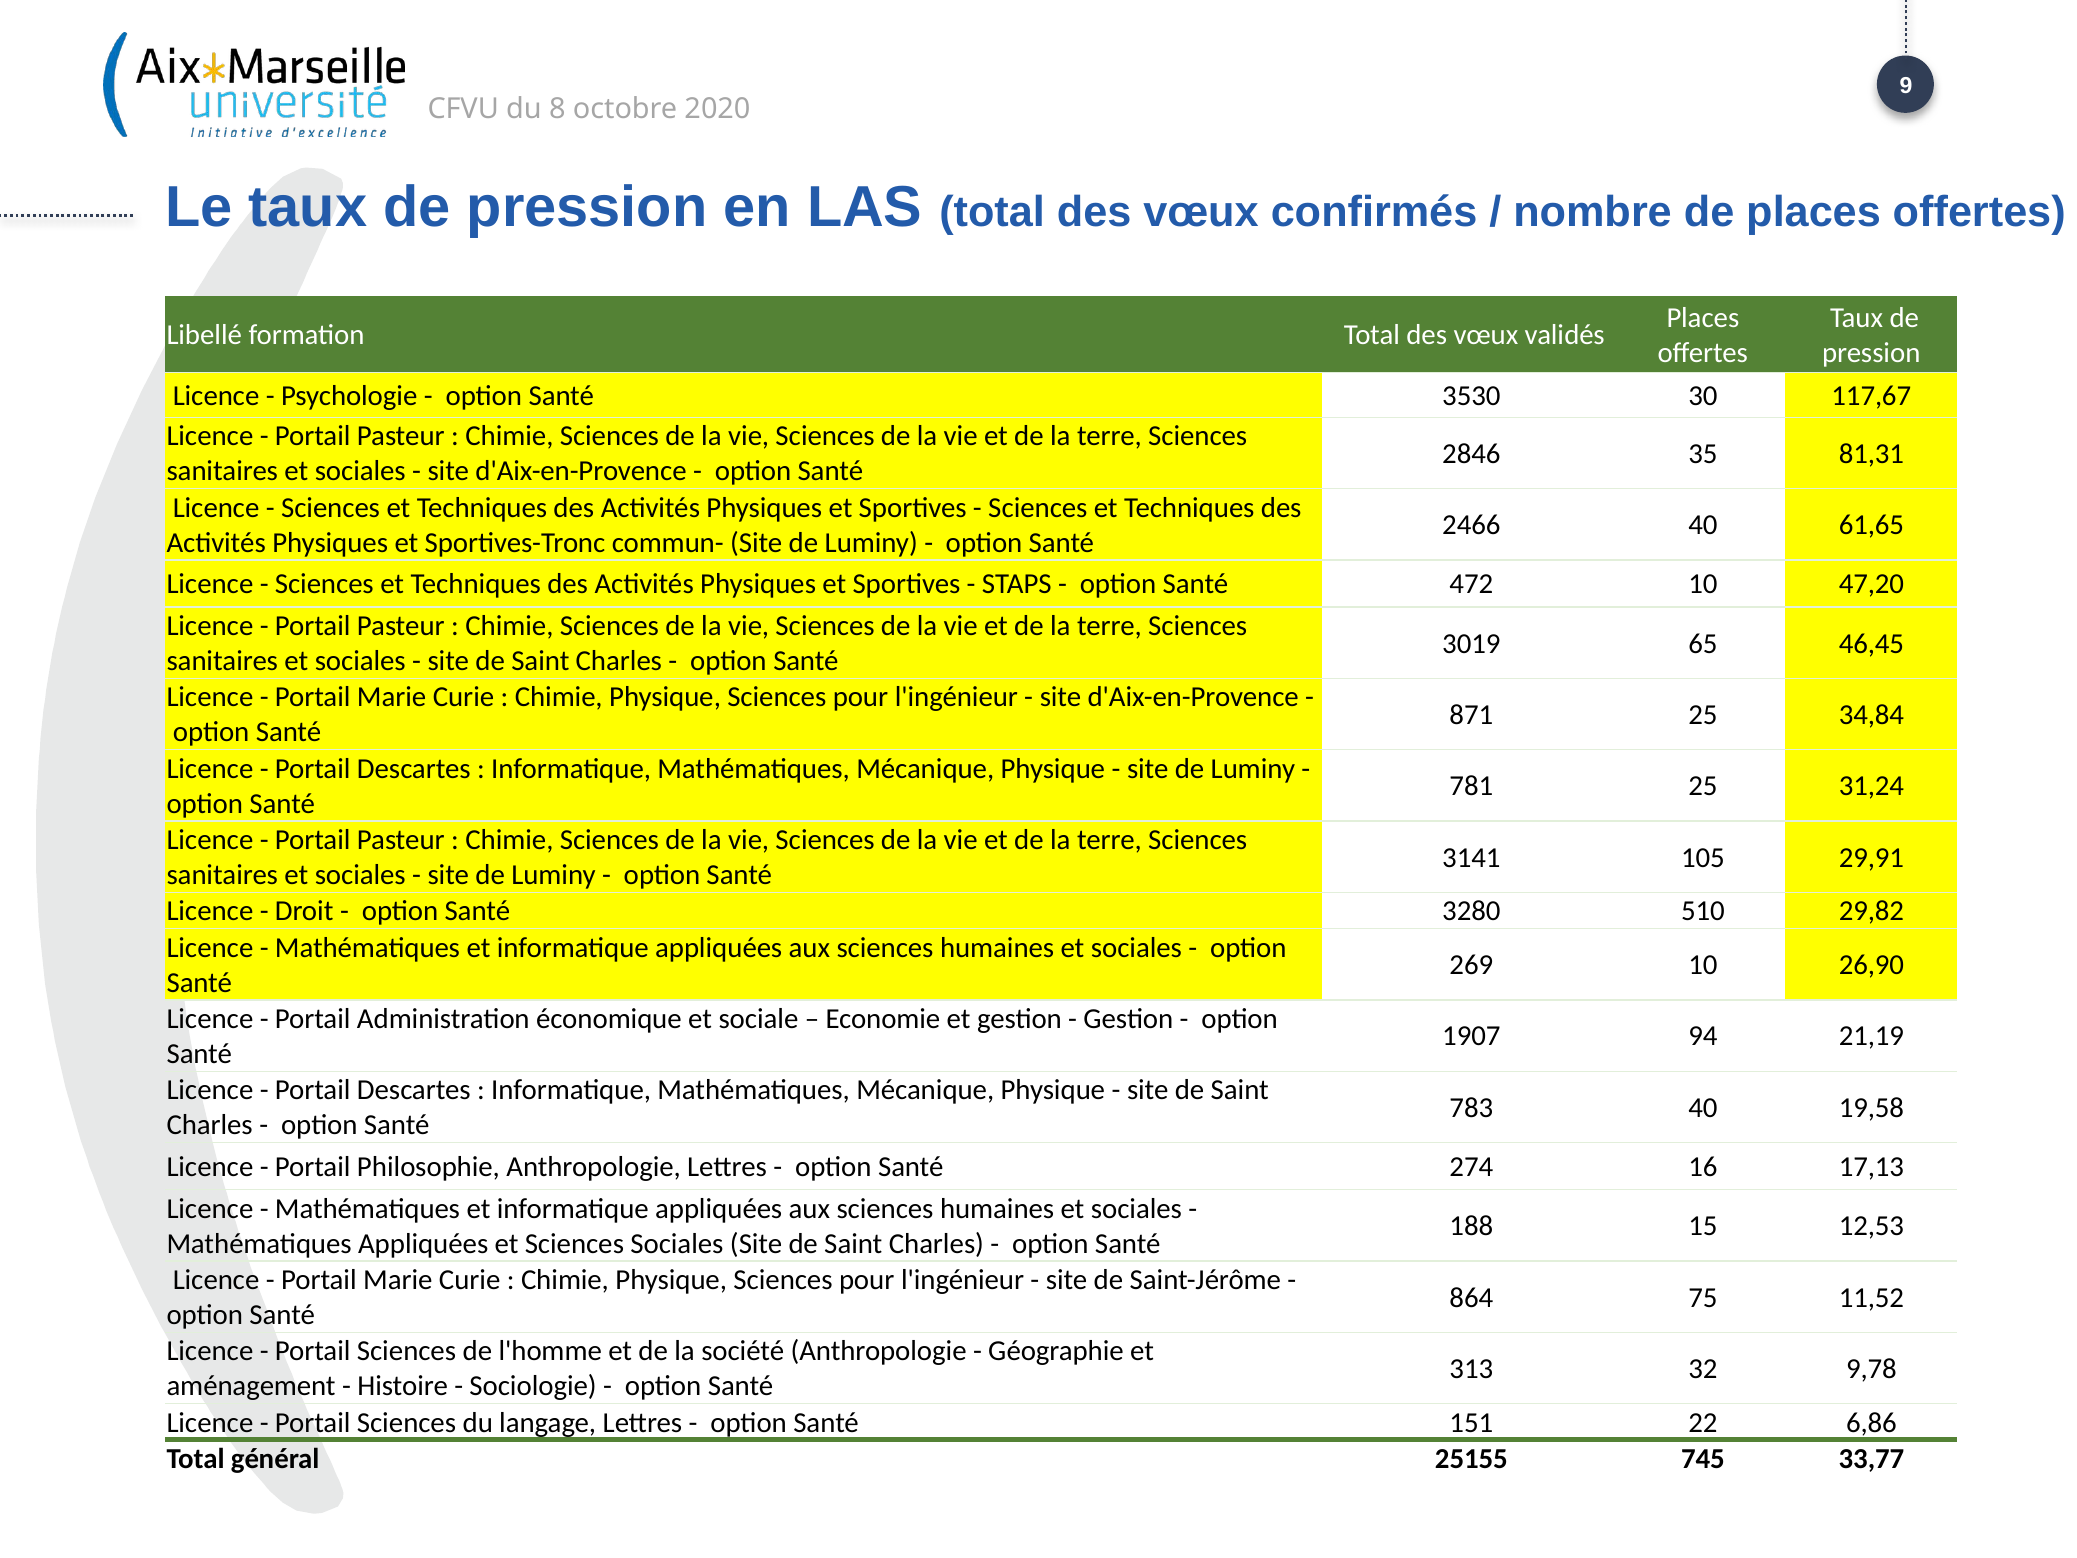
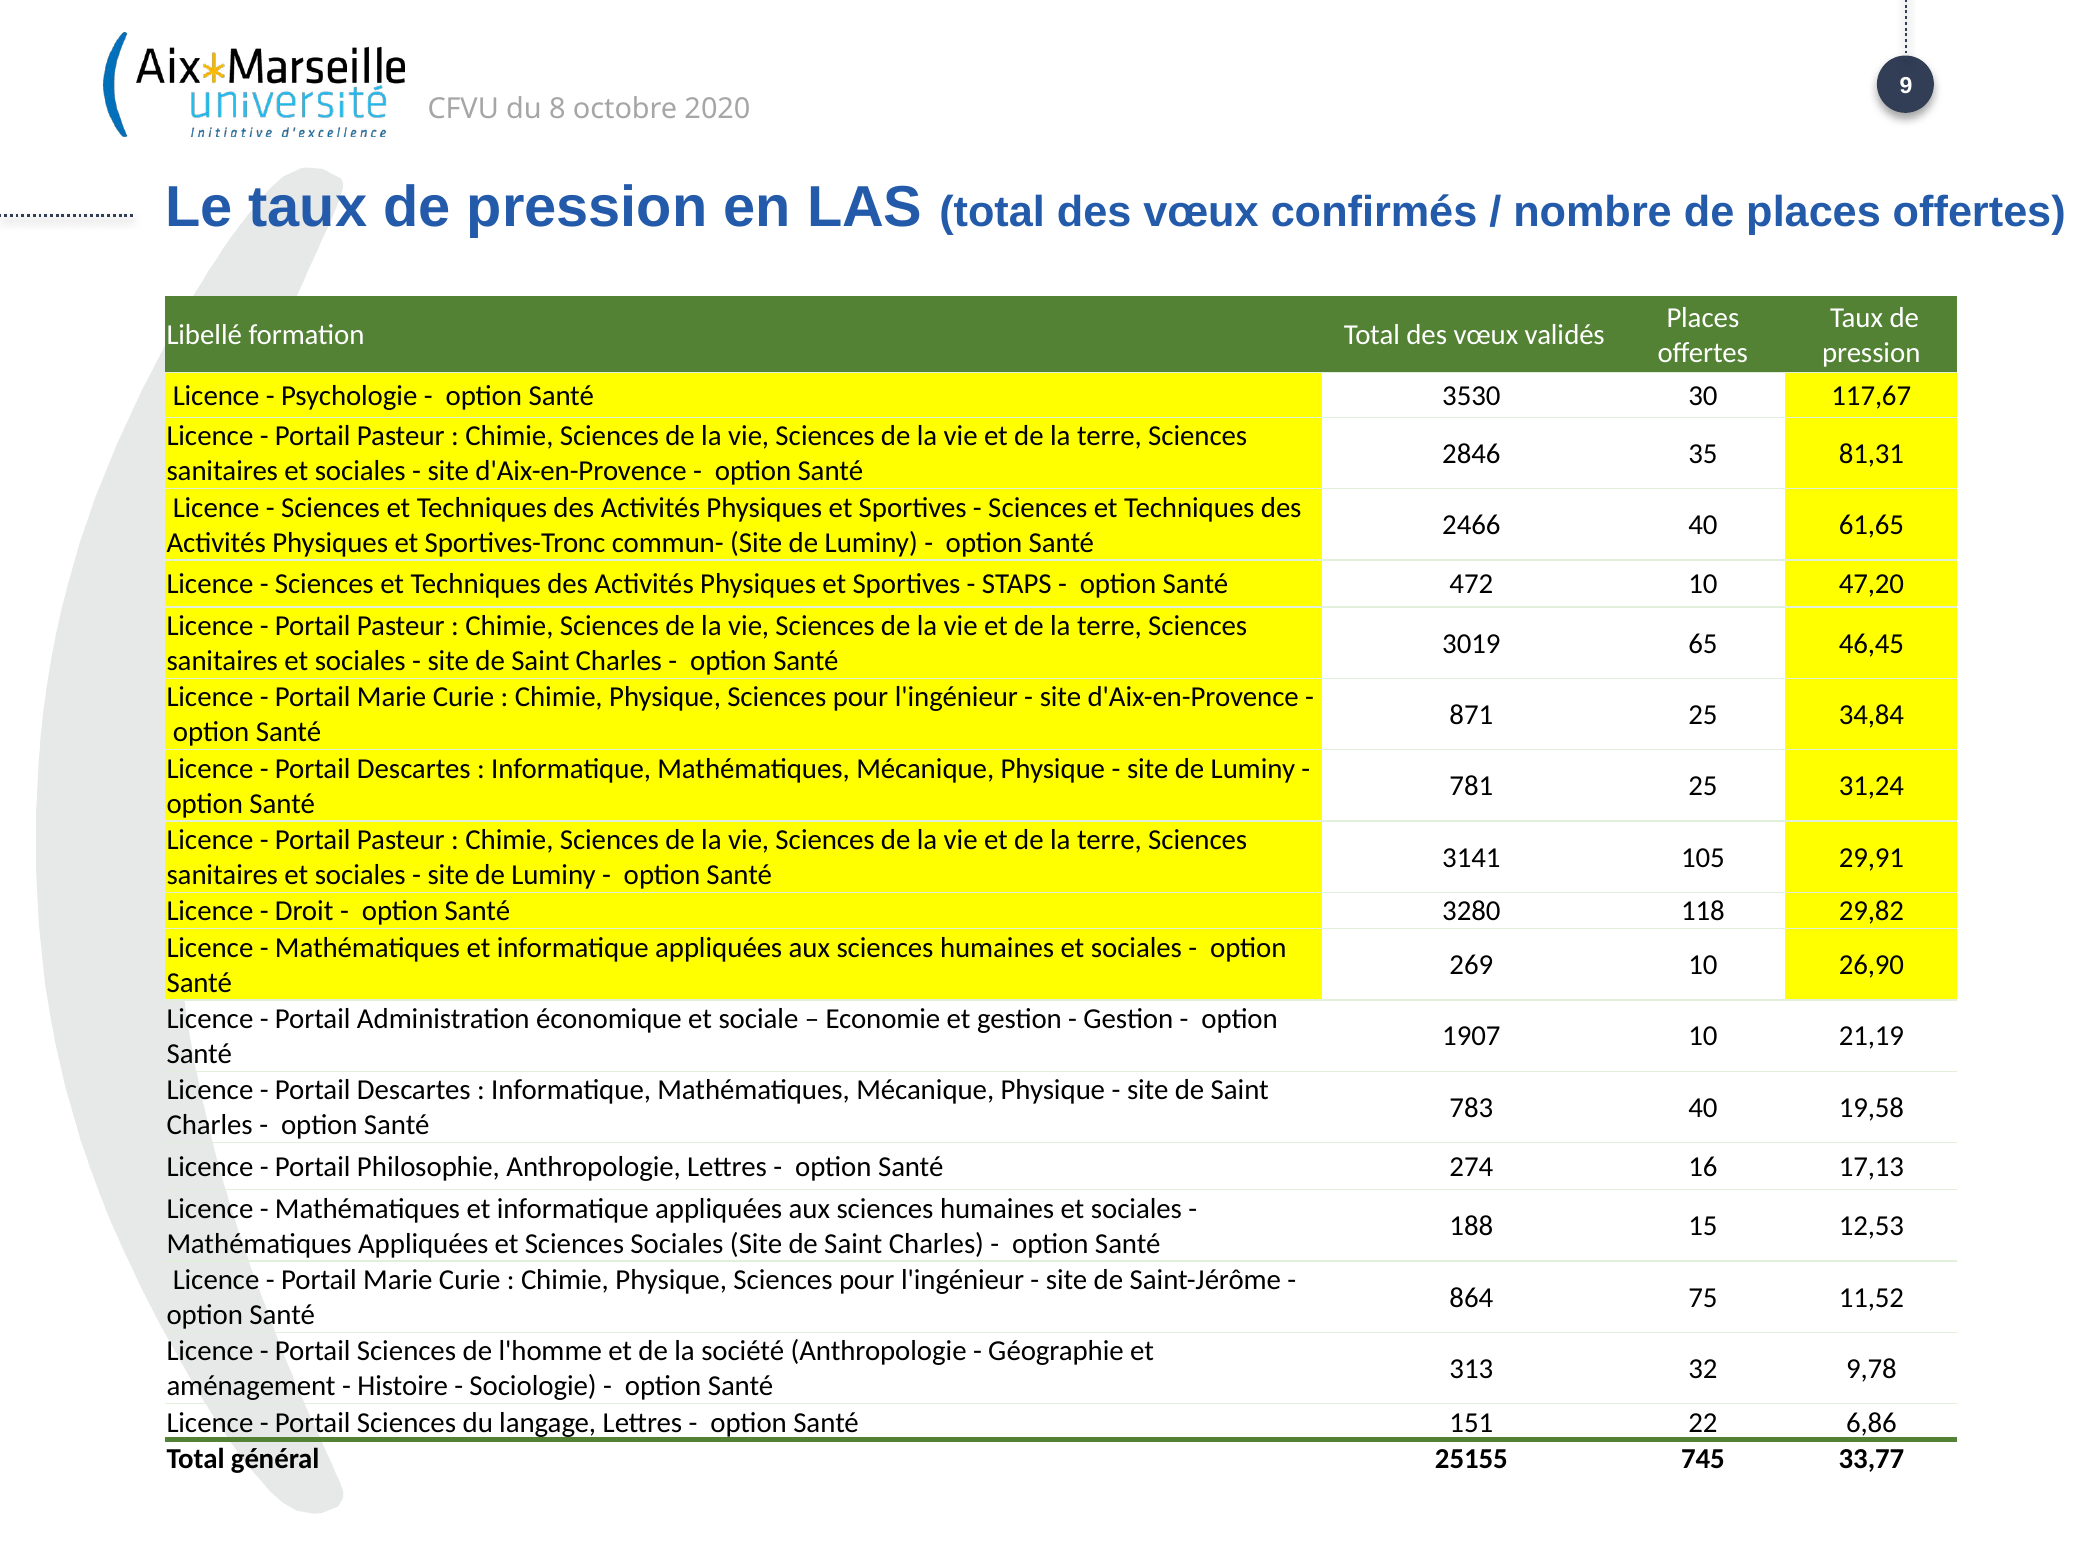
510: 510 -> 118
1907 94: 94 -> 10
